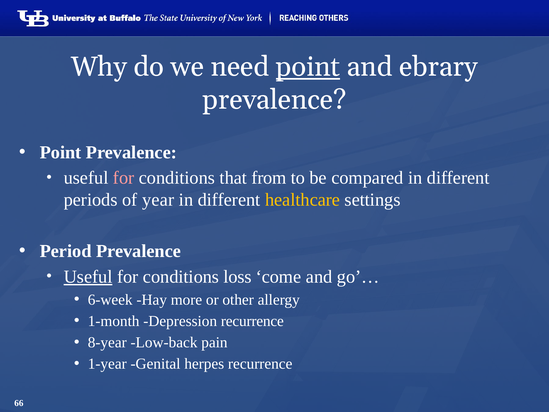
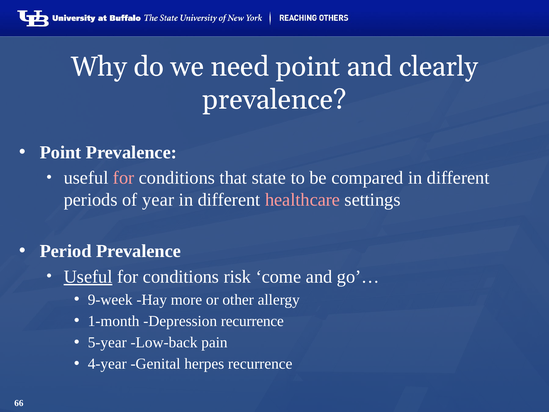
point at (308, 67) underline: present -> none
ebrary: ebrary -> clearly
from: from -> state
healthcare colour: yellow -> pink
loss: loss -> risk
6-week: 6-week -> 9-week
8-year: 8-year -> 5-year
1-year: 1-year -> 4-year
